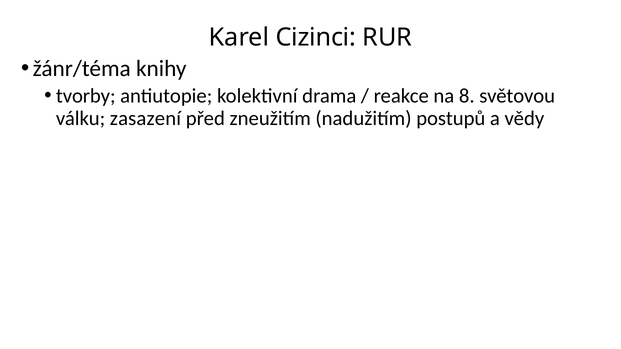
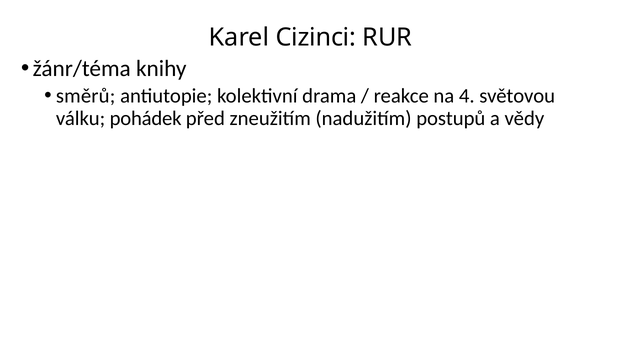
tvorby: tvorby -> směrů
8: 8 -> 4
zasazení: zasazení -> pohádek
